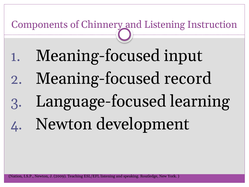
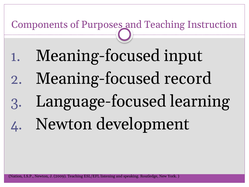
Chinnery: Chinnery -> Purposes
and Listening: Listening -> Teaching
